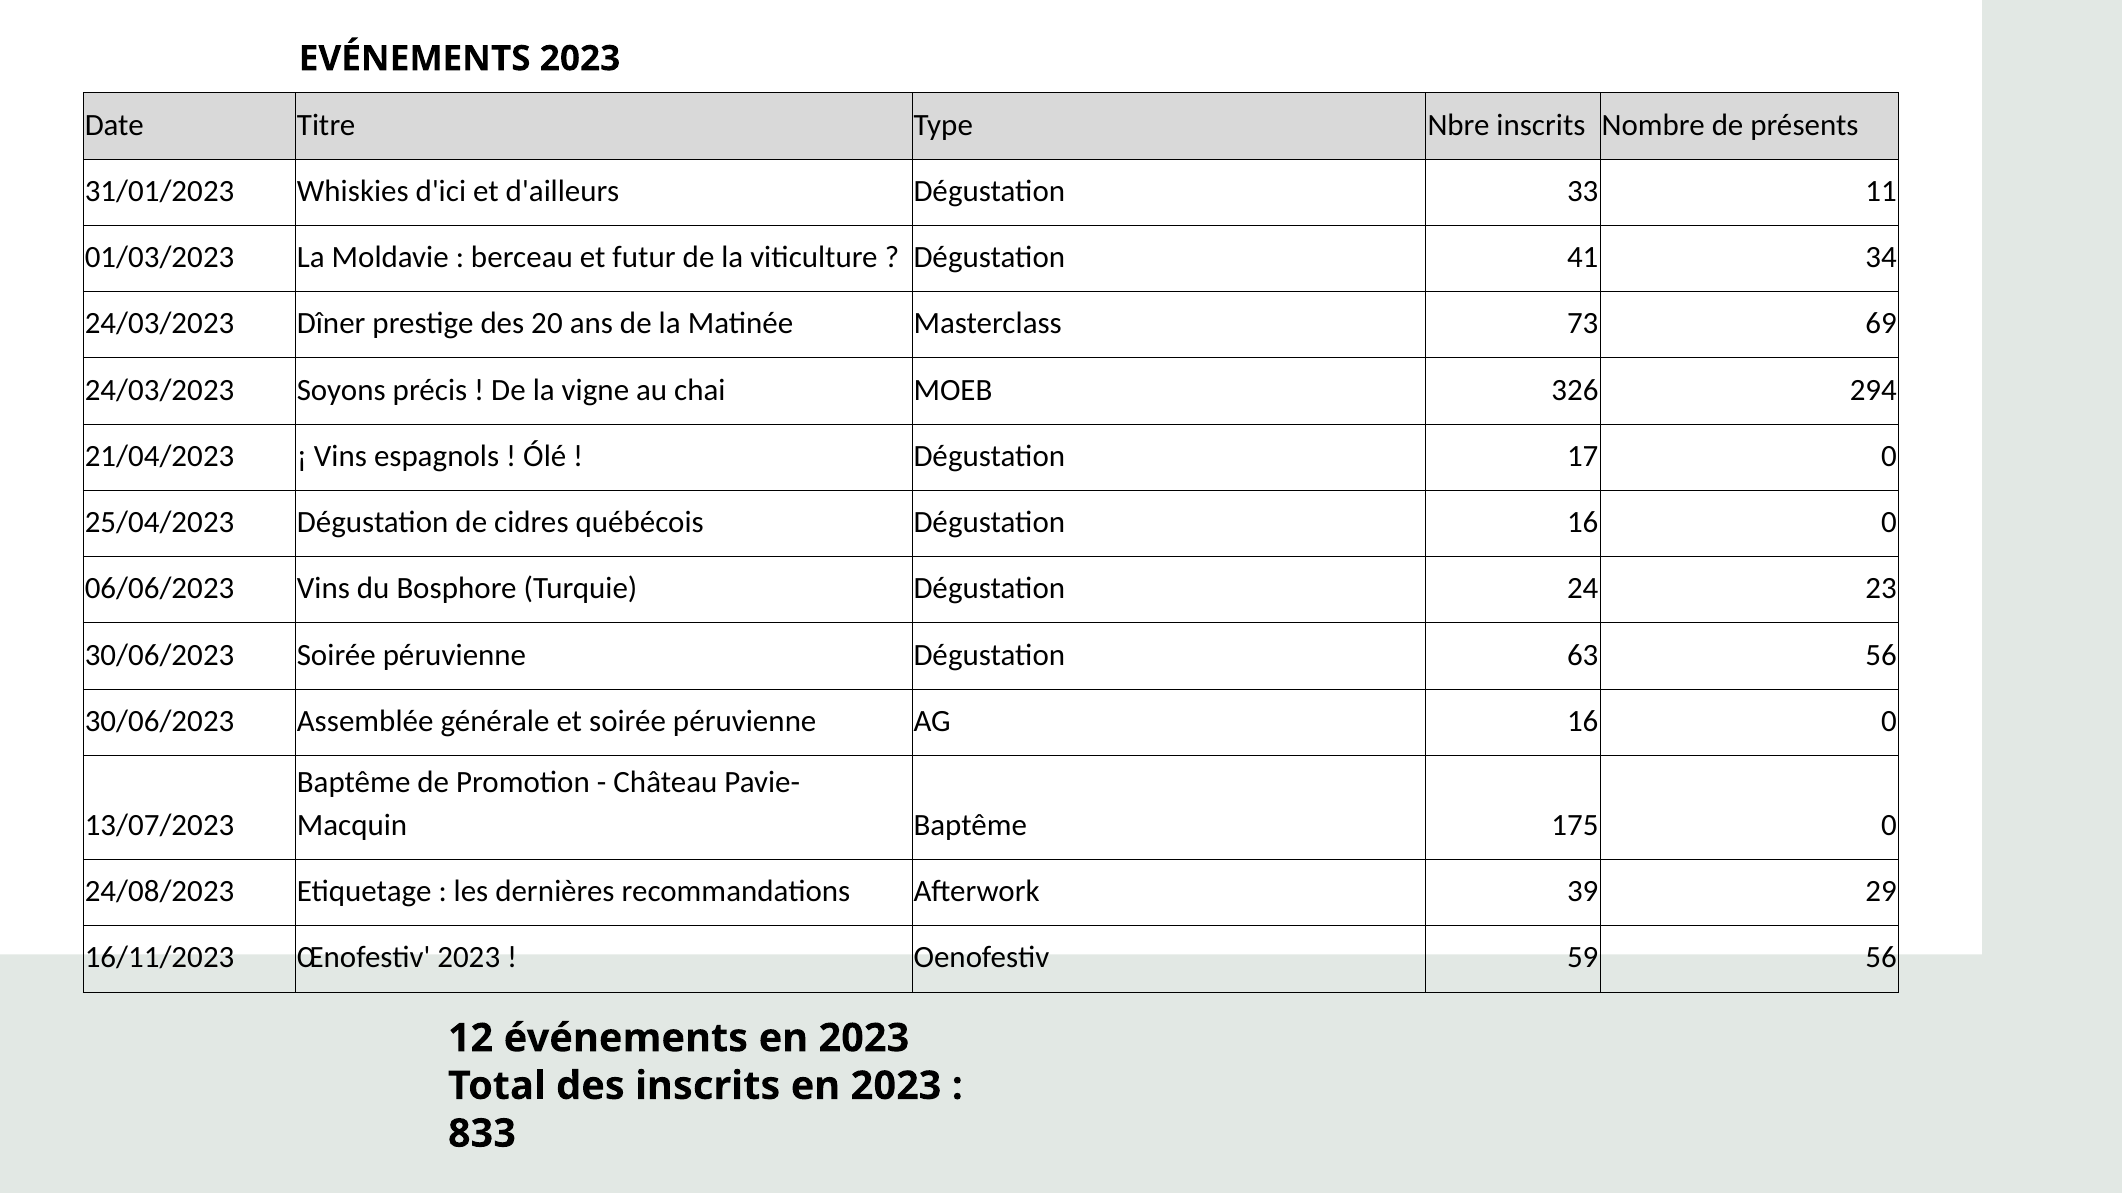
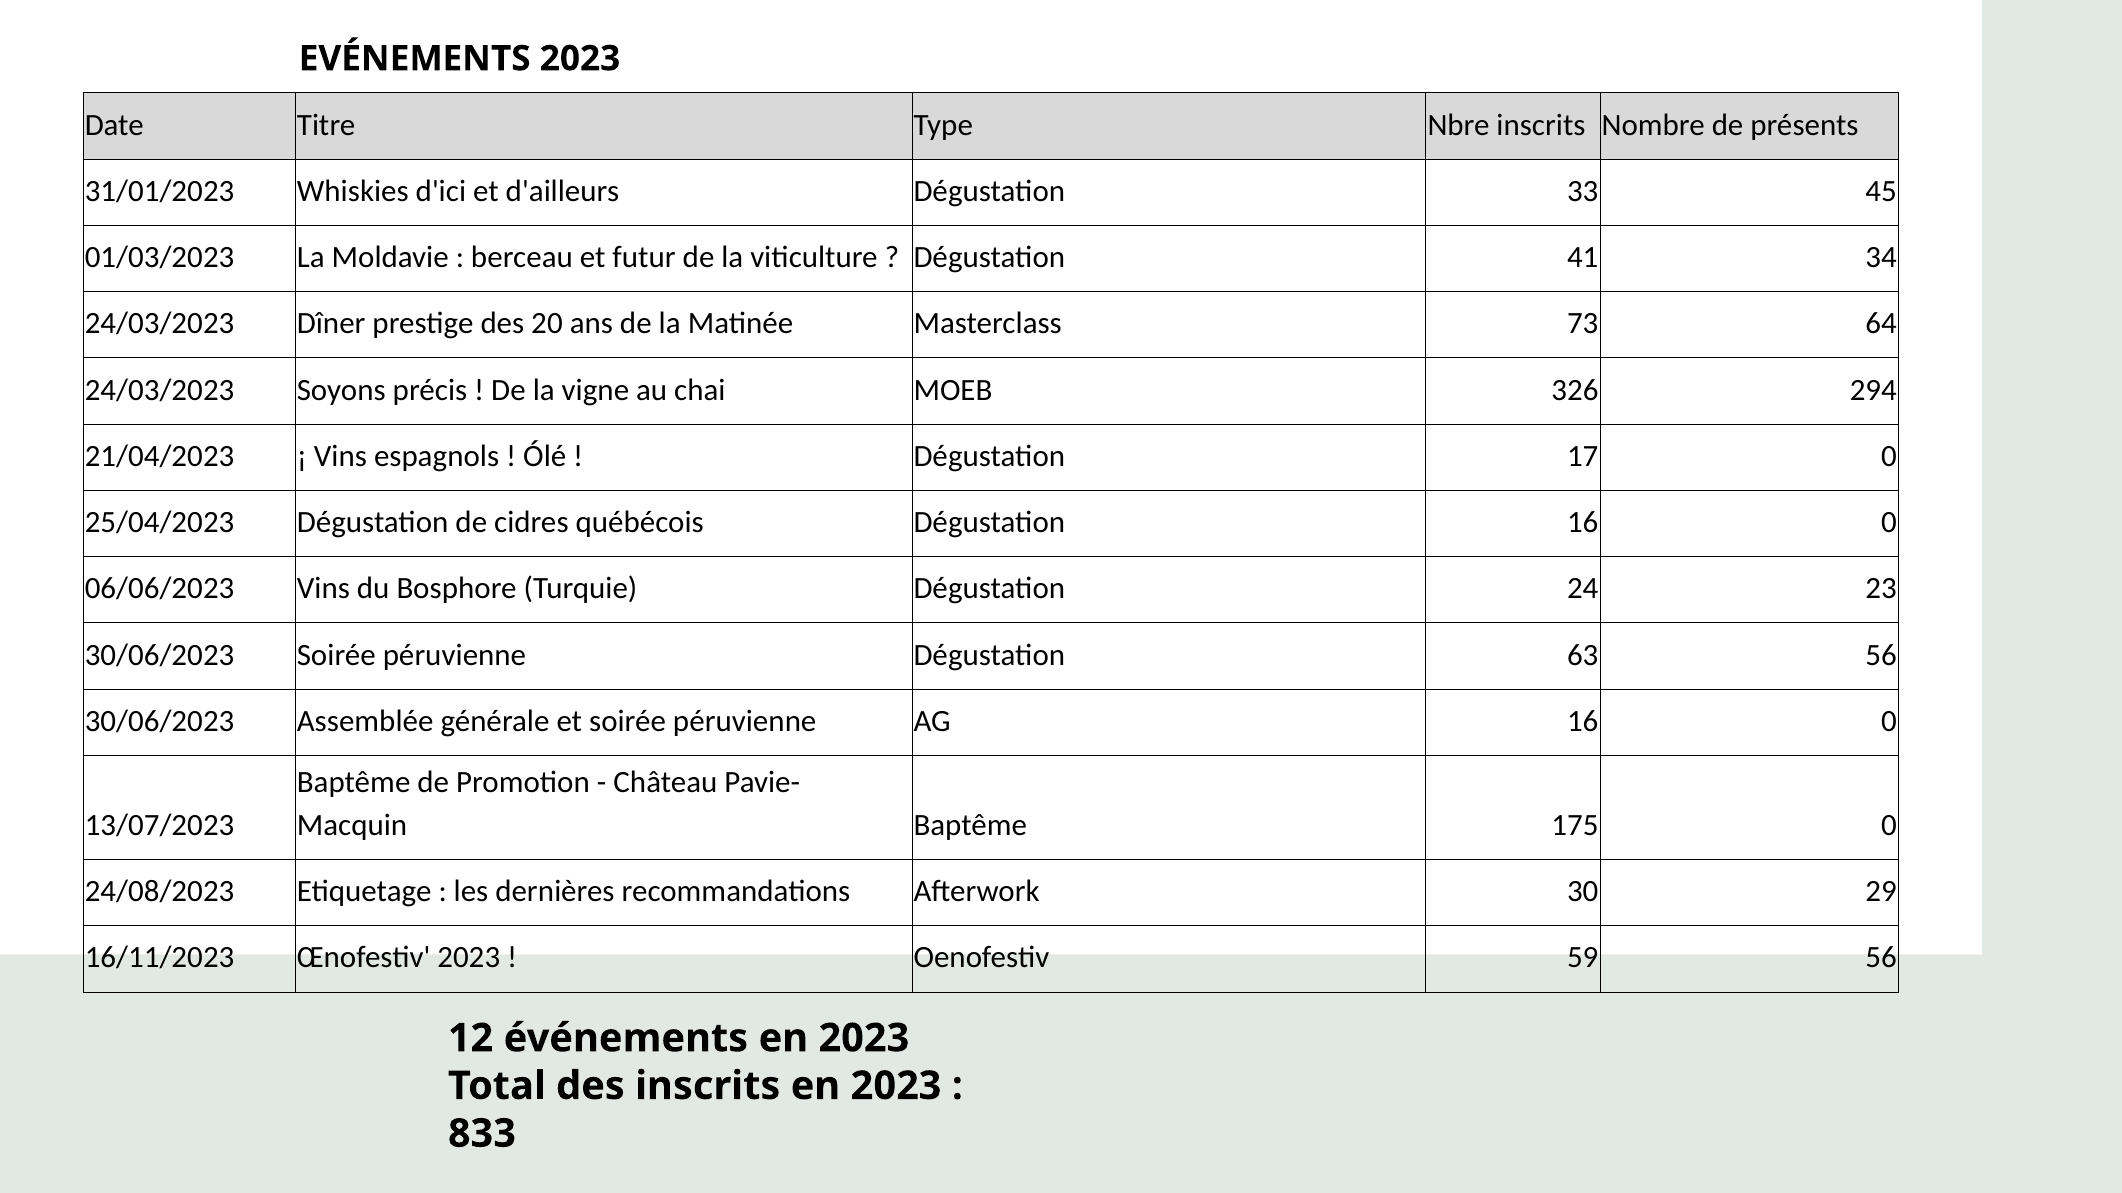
11: 11 -> 45
69: 69 -> 64
39: 39 -> 30
